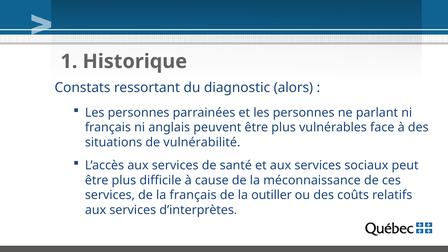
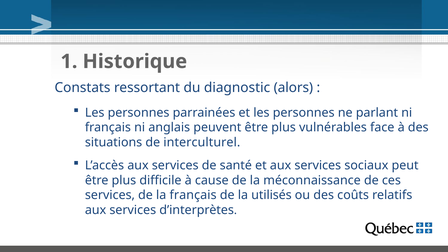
vulnérabilité: vulnérabilité -> interculturel
outiller: outiller -> utilisés
